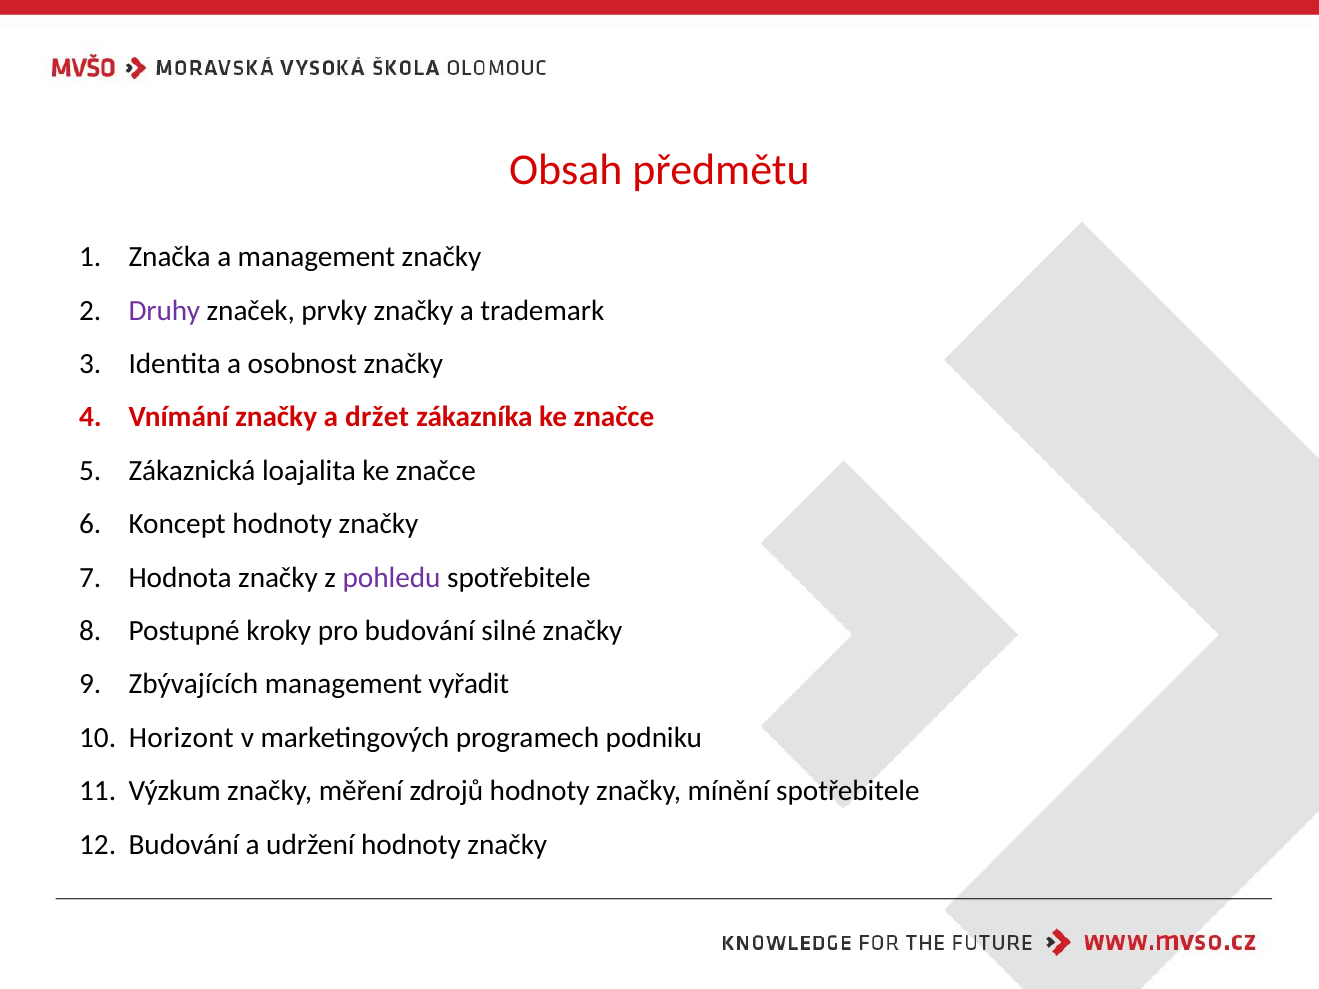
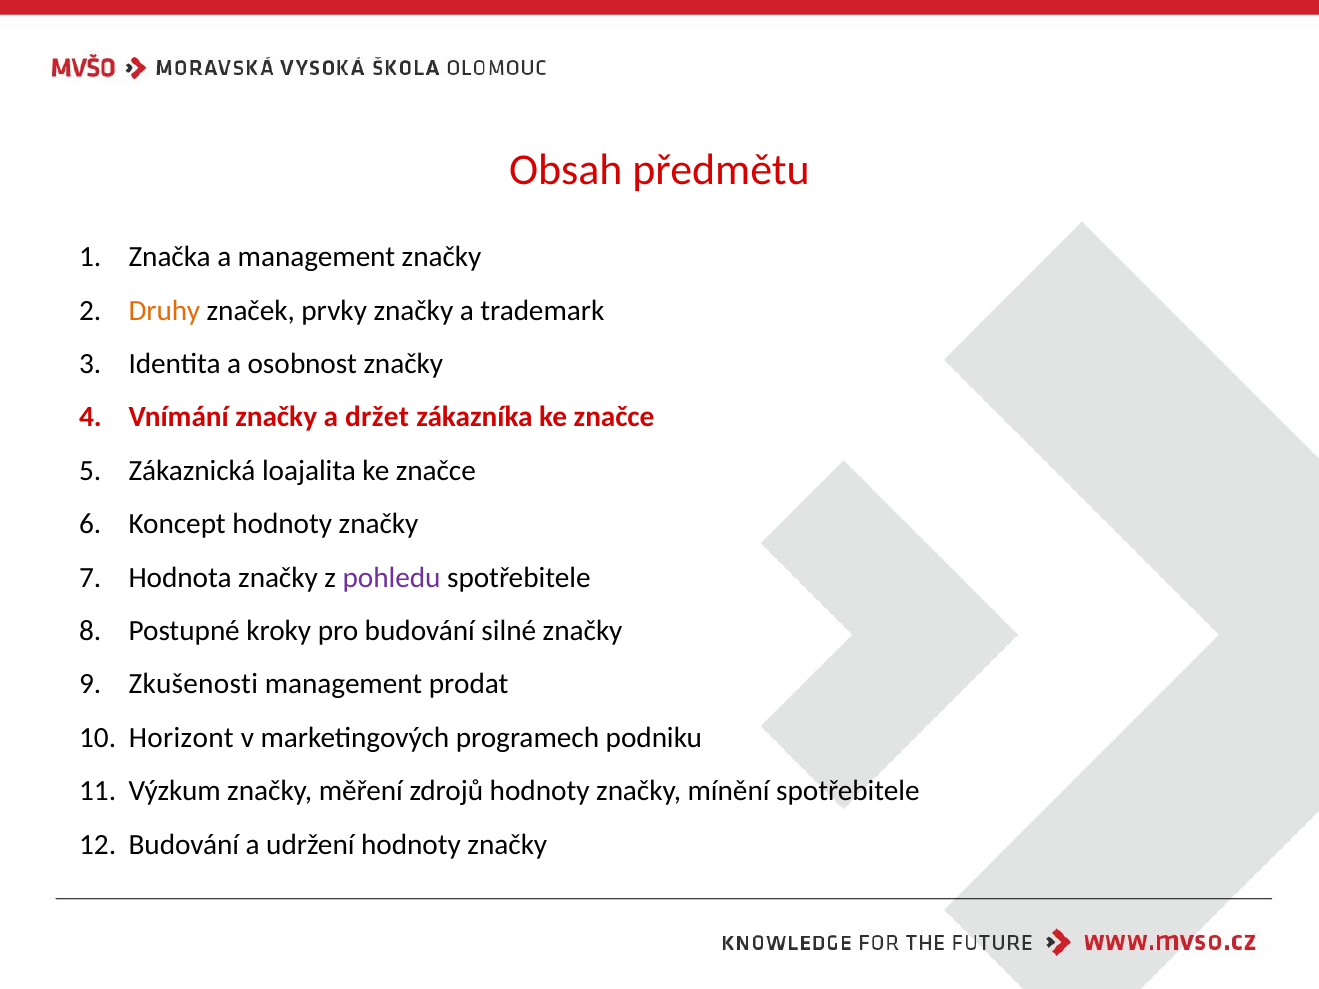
Druhy colour: purple -> orange
Zbývajících: Zbývajících -> Zkušenosti
vyřadit: vyřadit -> prodat
